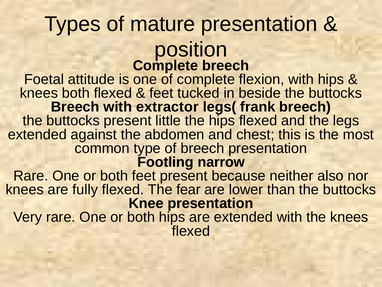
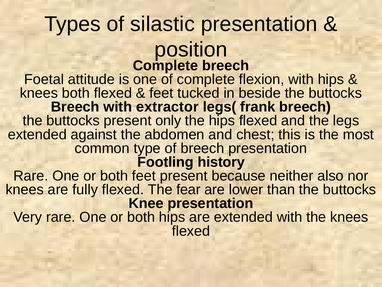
mature: mature -> silastic
little: little -> only
narrow: narrow -> history
